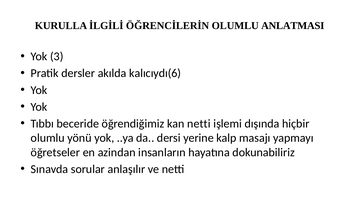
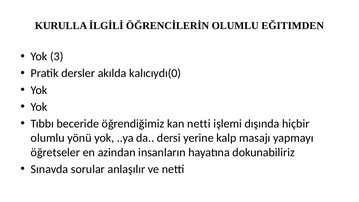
ANLATMASI: ANLATMASI -> EĞITIMDEN
kalıcıydı(6: kalıcıydı(6 -> kalıcıydı(0
